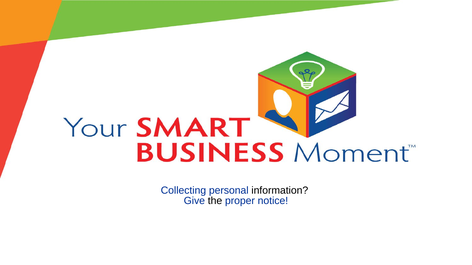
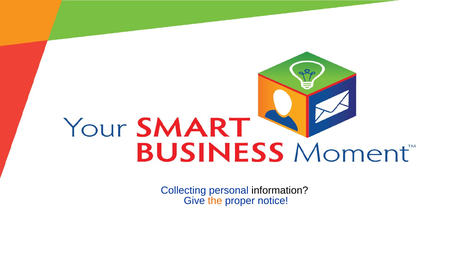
the colour: black -> orange
